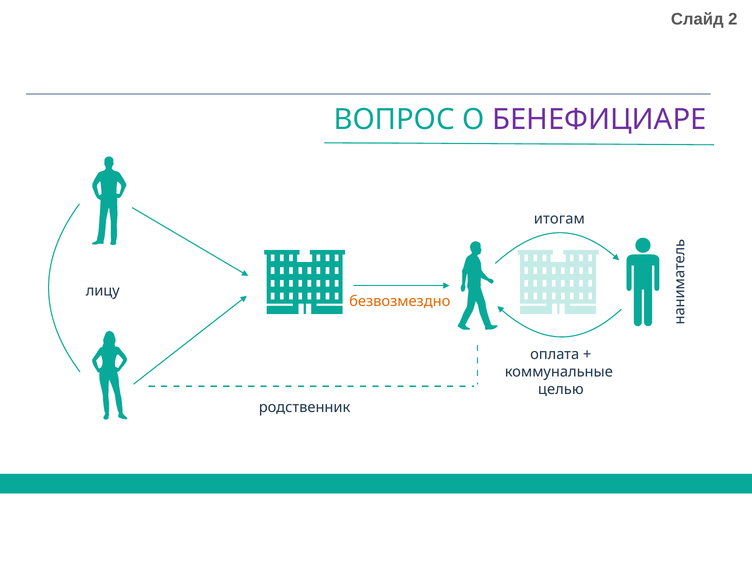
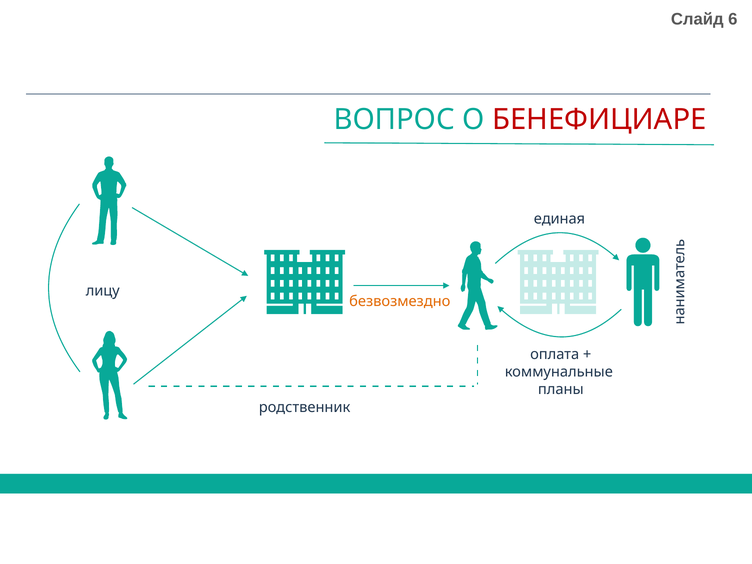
2: 2 -> 6
БЕНЕФИЦИАРЕ colour: purple -> red
итогам: итогам -> единая
целью: целью -> планы
